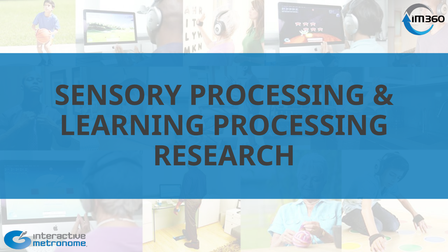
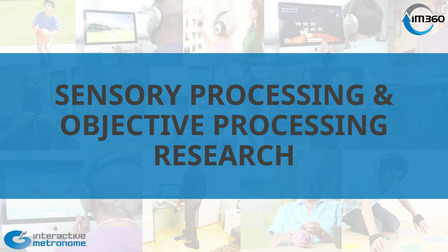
LEARNING: LEARNING -> OBJECTIVE
